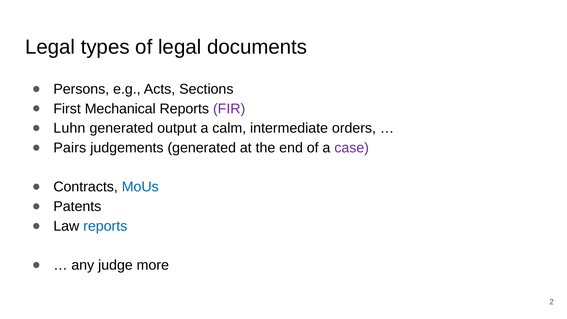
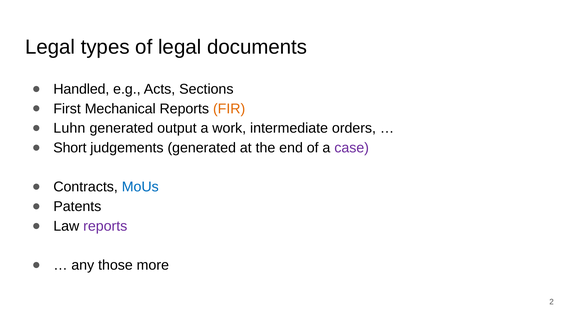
Persons: Persons -> Handled
FIR colour: purple -> orange
calm: calm -> work
Pairs: Pairs -> Short
reports at (105, 226) colour: blue -> purple
judge: judge -> those
